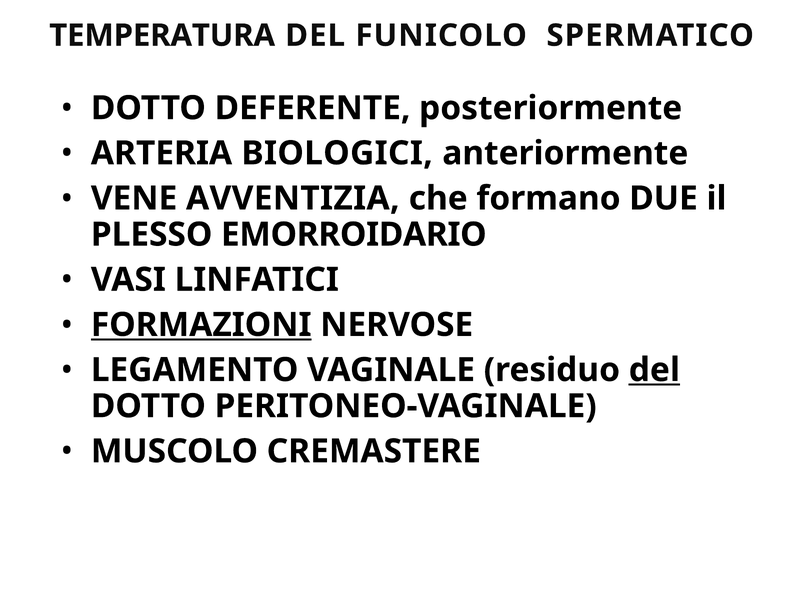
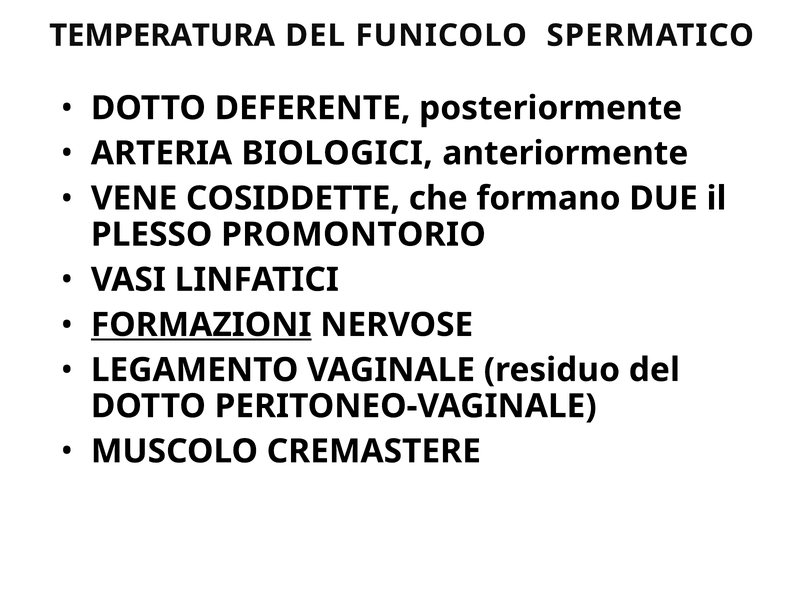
AVVENTIZIA: AVVENTIZIA -> COSIDDETTE
EMORROIDARIO: EMORROIDARIO -> PROMONTORIO
del at (654, 370) underline: present -> none
